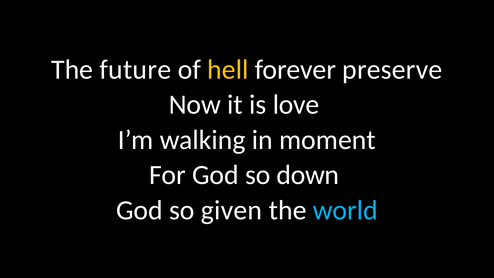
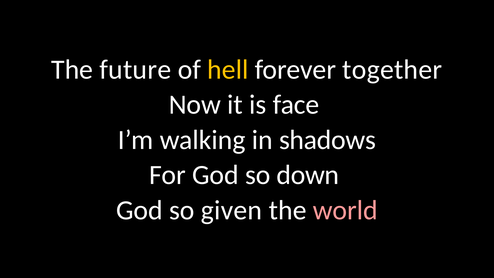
preserve: preserve -> together
love: love -> face
moment: moment -> shadows
world colour: light blue -> pink
